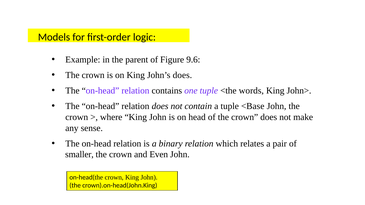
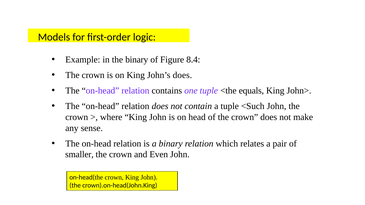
the parent: parent -> binary
9.6: 9.6 -> 8.4
words: words -> equals
<Base: <Base -> <Such
